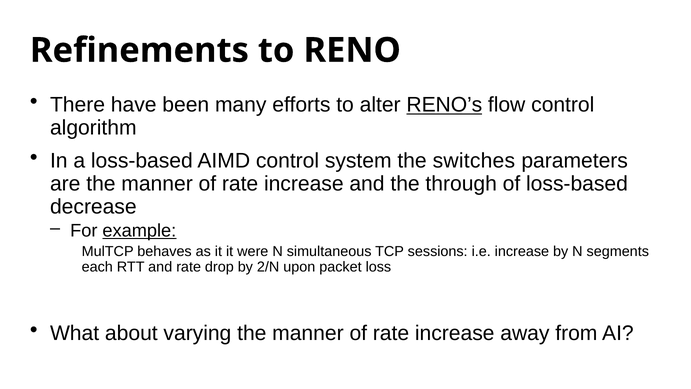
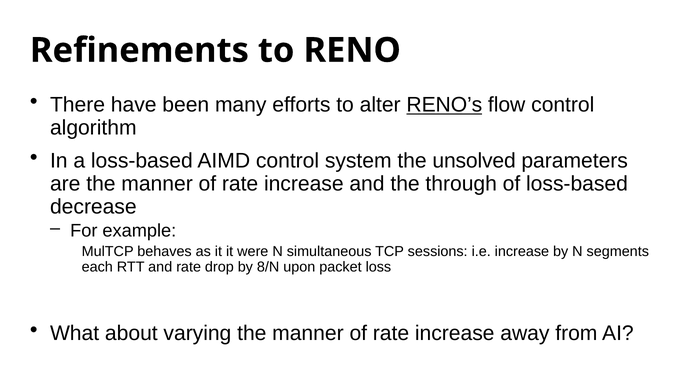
switches: switches -> unsolved
example underline: present -> none
2/N: 2/N -> 8/N
